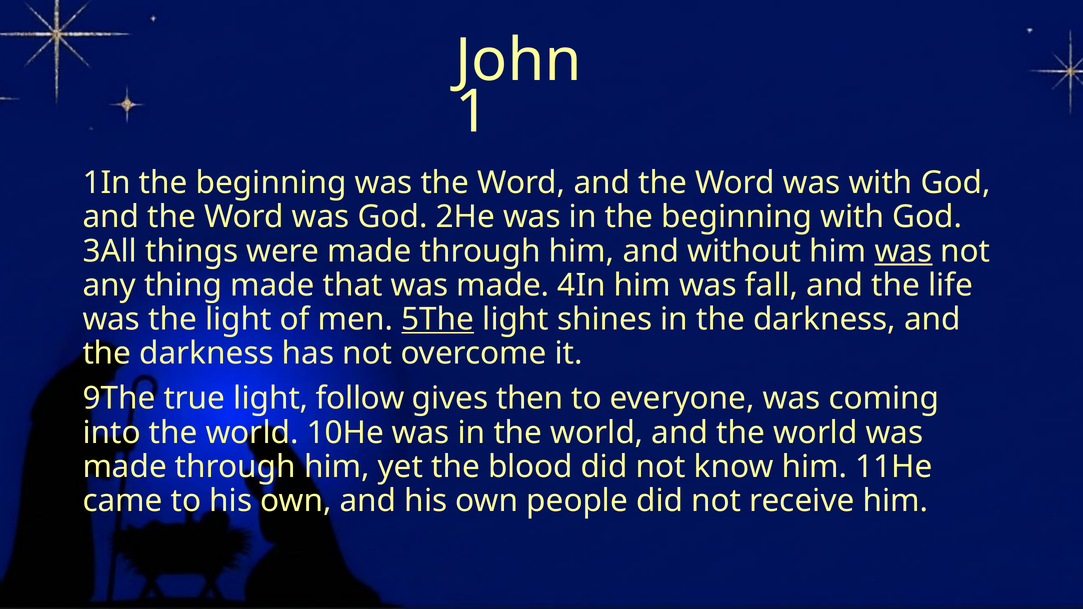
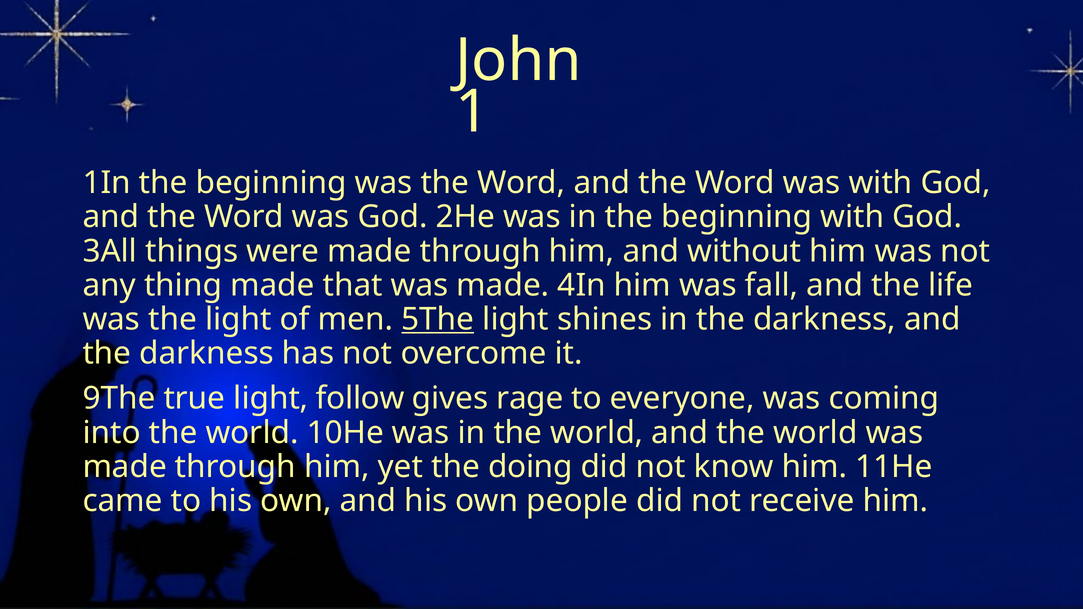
was at (903, 251) underline: present -> none
then: then -> rage
blood: blood -> doing
